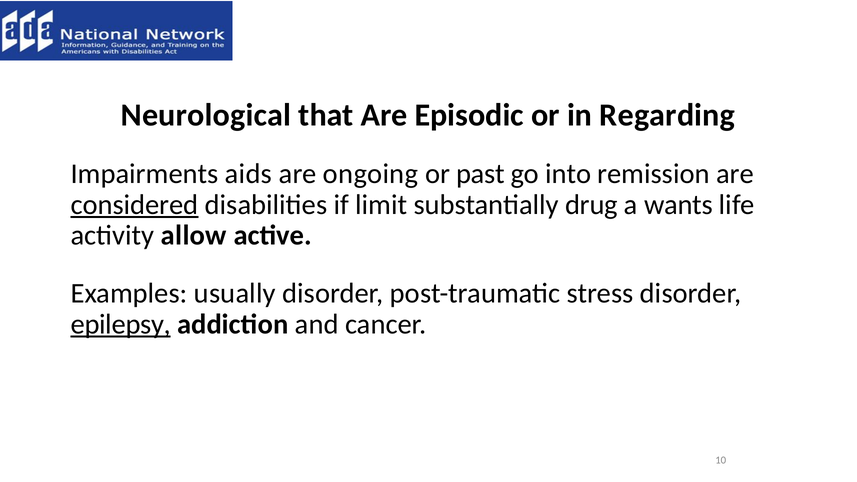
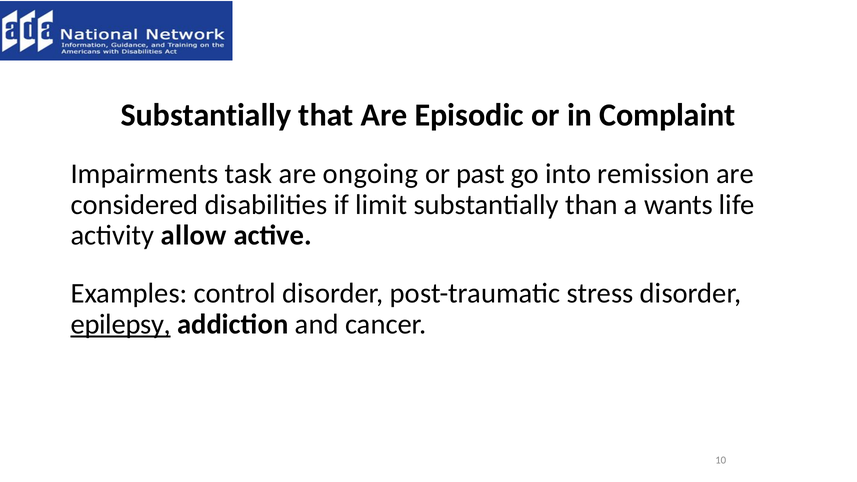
Neurological at (206, 115): Neurological -> Substantially
Regarding: Regarding -> Complaint
aids: aids -> task
considered underline: present -> none
drug: drug -> than
usually: usually -> control
